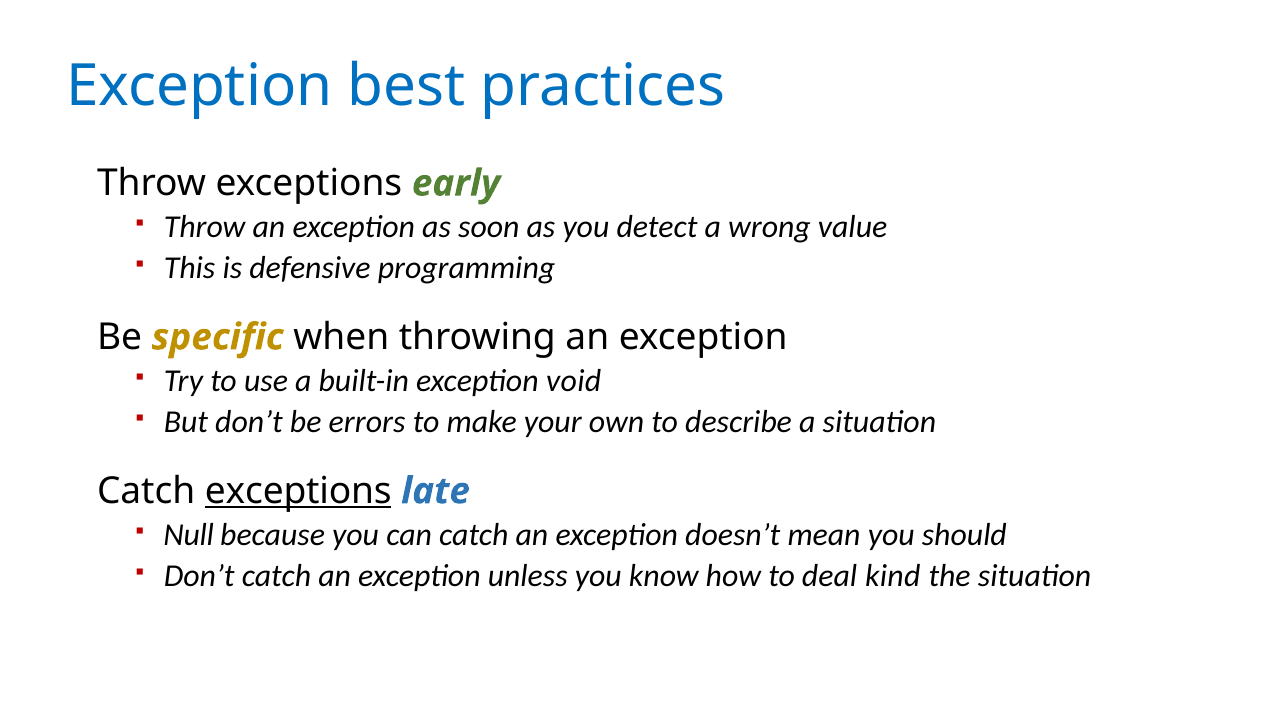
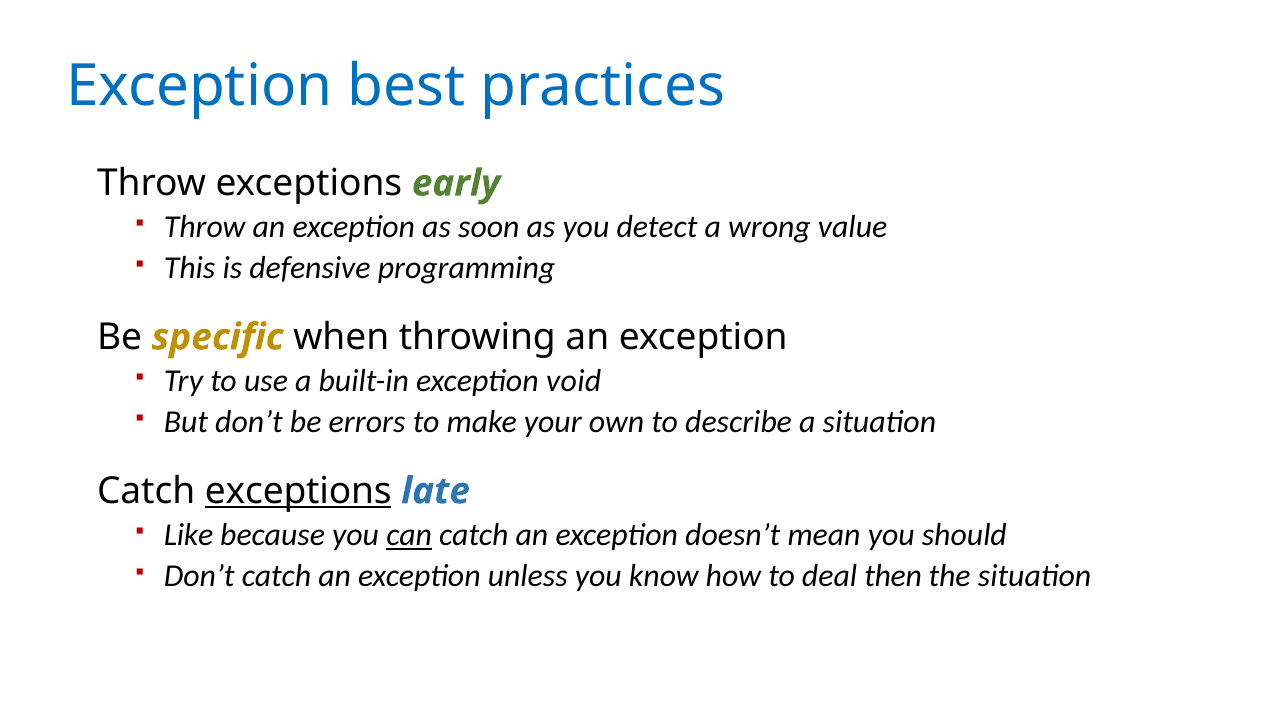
Null: Null -> Like
can underline: none -> present
kind: kind -> then
